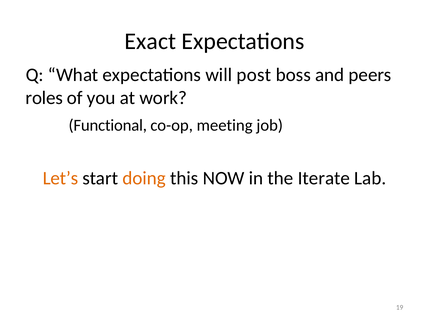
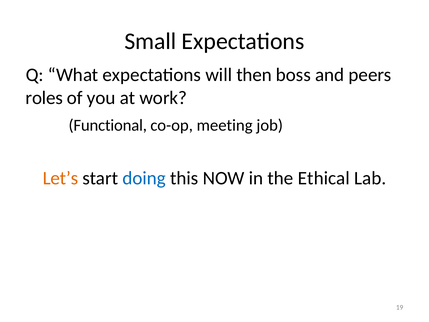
Exact: Exact -> Small
post: post -> then
doing colour: orange -> blue
Iterate: Iterate -> Ethical
